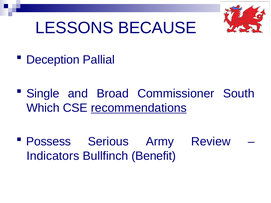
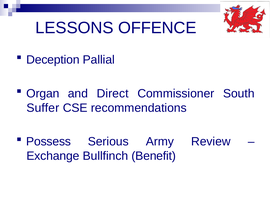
BECAUSE: BECAUSE -> OFFENCE
Single: Single -> Organ
Broad: Broad -> Direct
Which: Which -> Suffer
recommendations underline: present -> none
Indicators: Indicators -> Exchange
